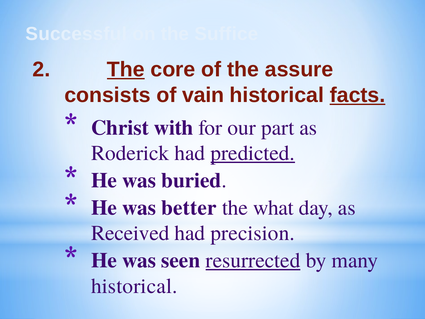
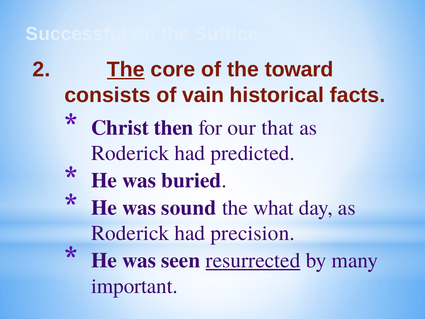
assure: assure -> toward
facts underline: present -> none
with: with -> then
part: part -> that
predicted underline: present -> none
better: better -> sound
Received at (130, 233): Received -> Roderick
historical at (134, 286): historical -> important
